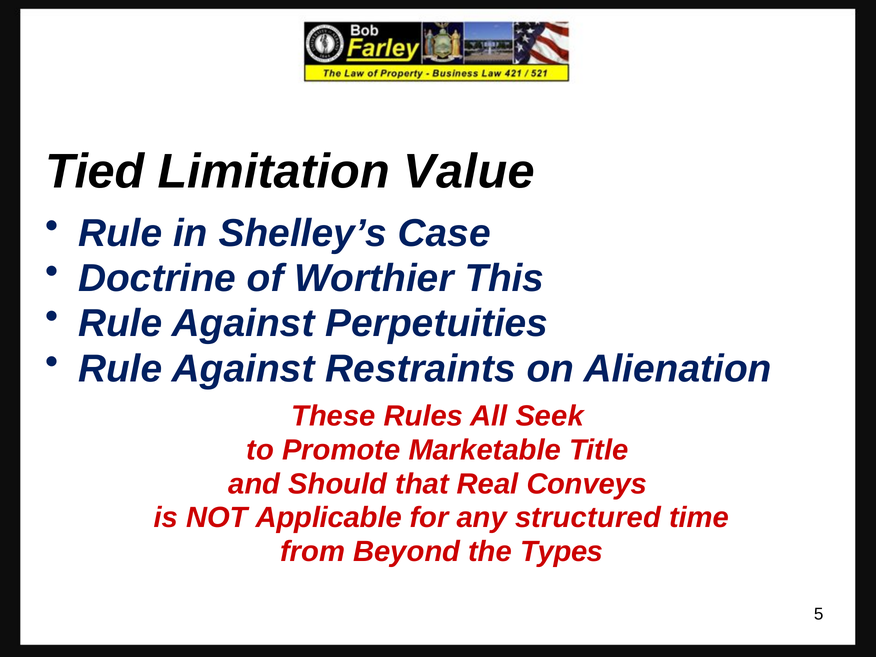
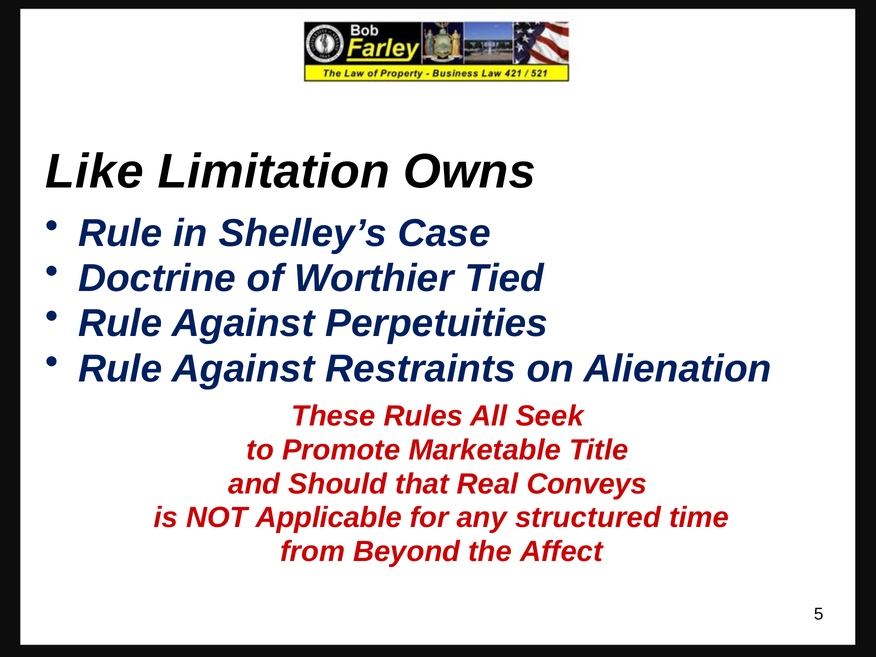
Tied: Tied -> Like
Value: Value -> Owns
This: This -> Tied
Types: Types -> Affect
